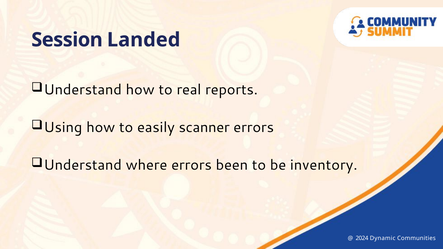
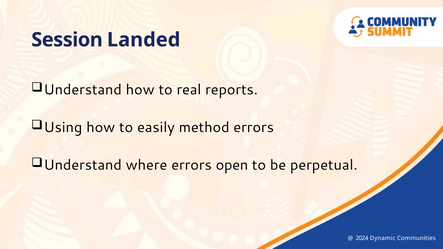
scanner: scanner -> method
been: been -> open
inventory: inventory -> perpetual
